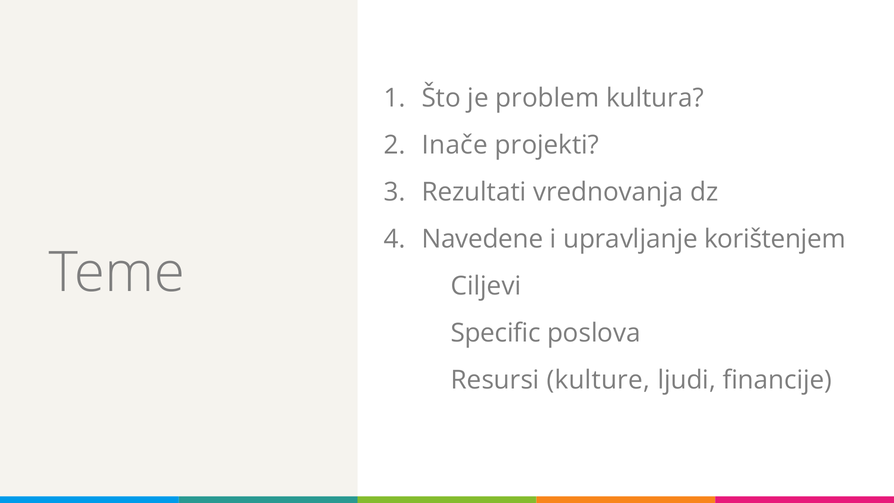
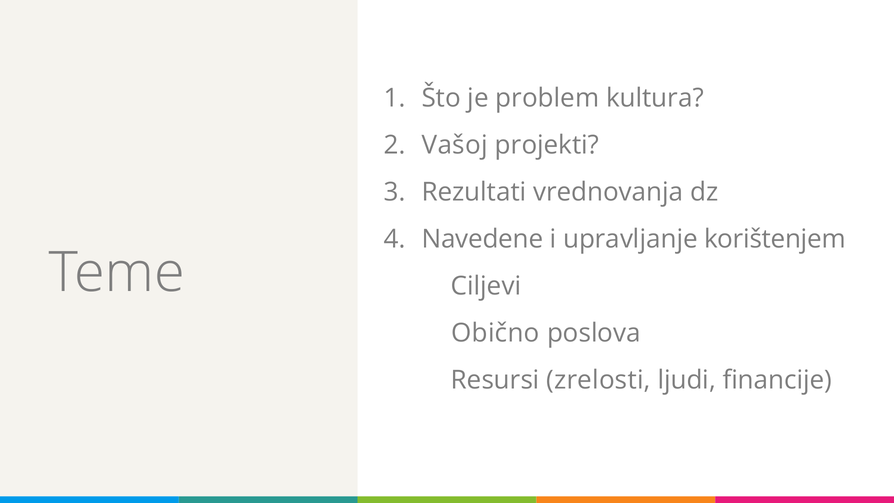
Inače: Inače -> Vašoj
Specific: Specific -> Obično
kulture: kulture -> zrelosti
